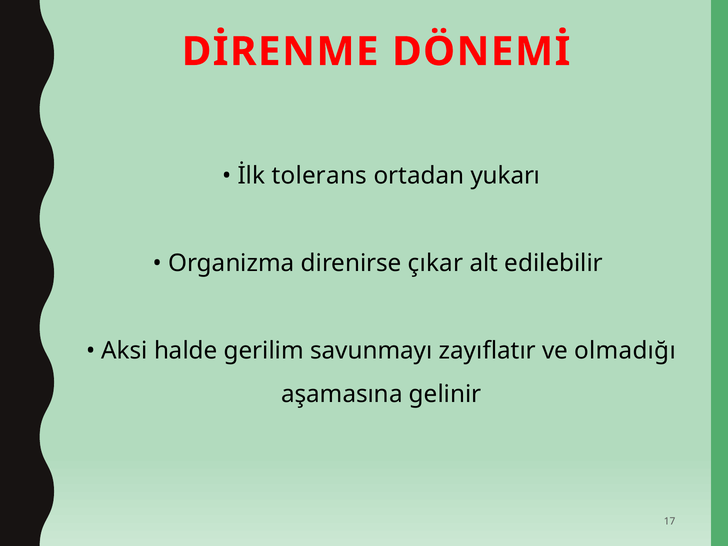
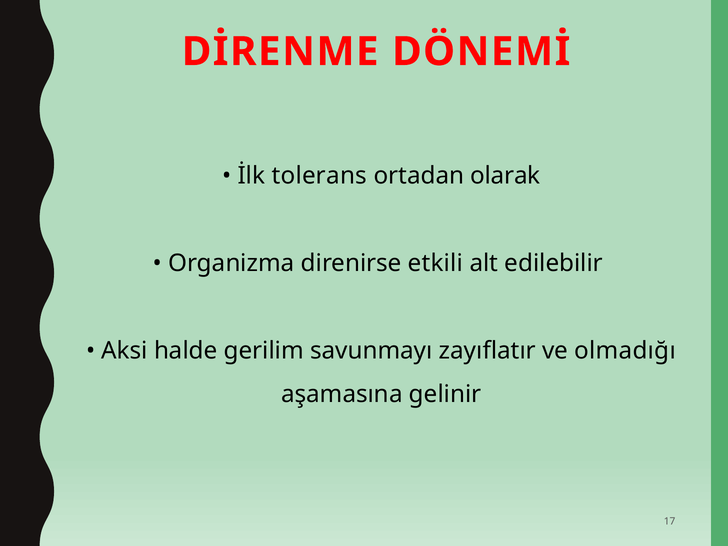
yukarı: yukarı -> olarak
çıkar: çıkar -> etkili
